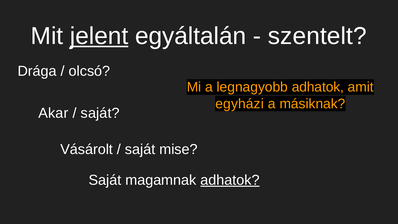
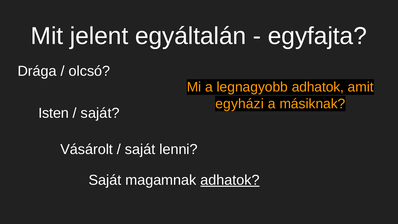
jelent underline: present -> none
szentelt: szentelt -> egyfajta
Akar: Akar -> Isten
mise: mise -> lenni
